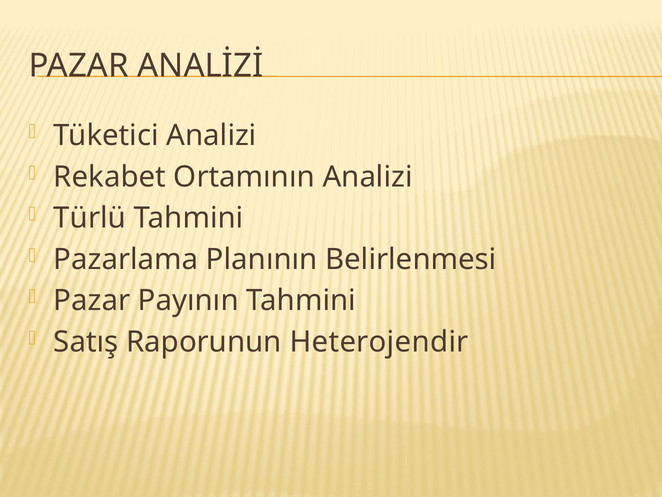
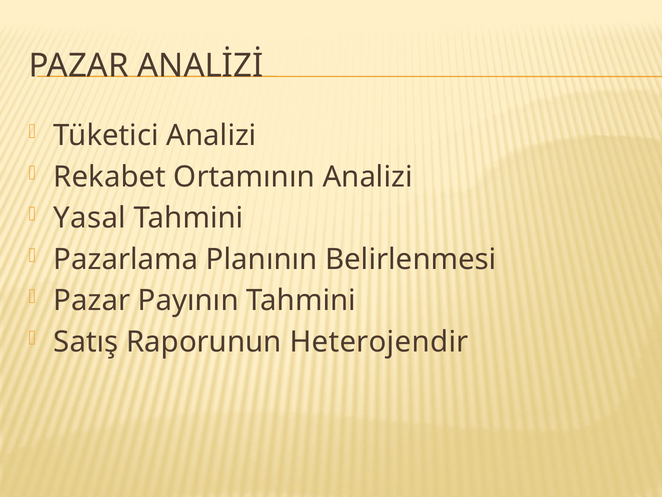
Türlü: Türlü -> Yasal
